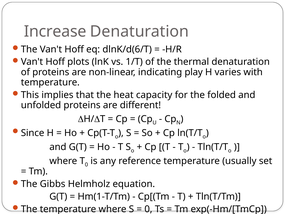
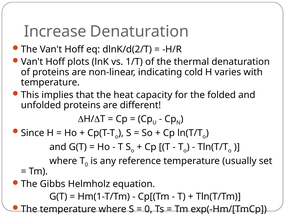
dlnK/d(6/T: dlnK/d(6/T -> dlnK/d(2/T
play: play -> cold
